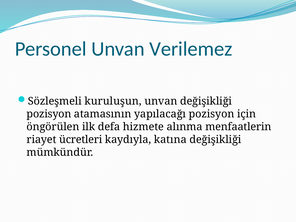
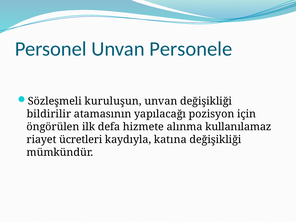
Verilemez: Verilemez -> Personele
pozisyon at (49, 114): pozisyon -> bildirilir
menfaatlerin: menfaatlerin -> kullanılamaz
